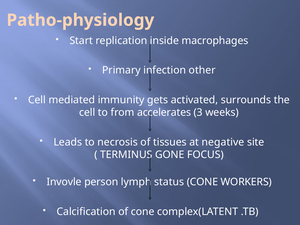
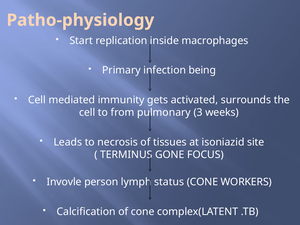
other: other -> being
accelerates: accelerates -> pulmonary
negative: negative -> isoniazid
